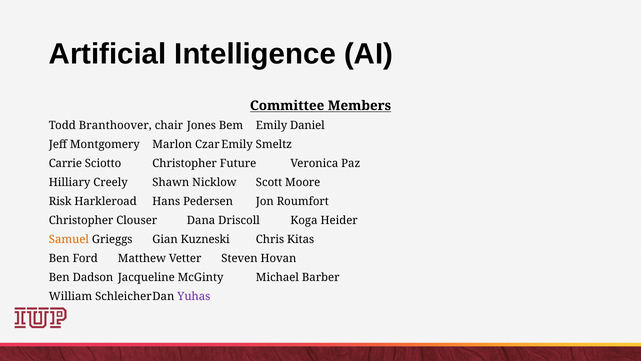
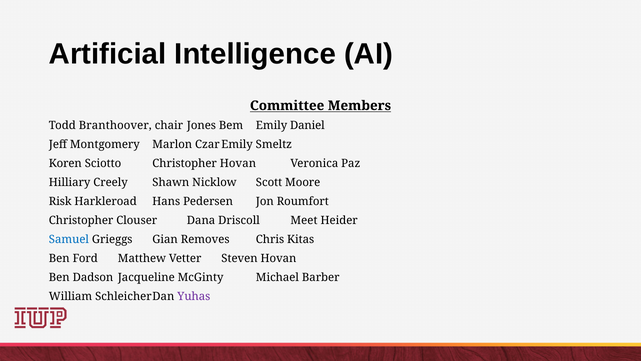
Carrie: Carrie -> Koren
Christopher Future: Future -> Hovan
Koga: Koga -> Meet
Samuel colour: orange -> blue
Kuzneski: Kuzneski -> Removes
